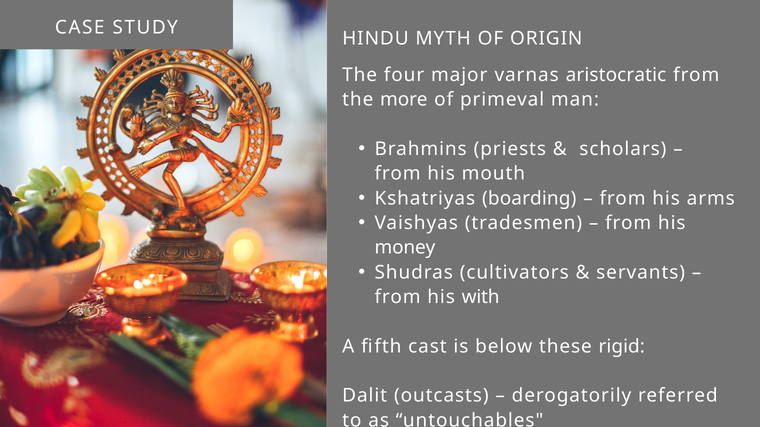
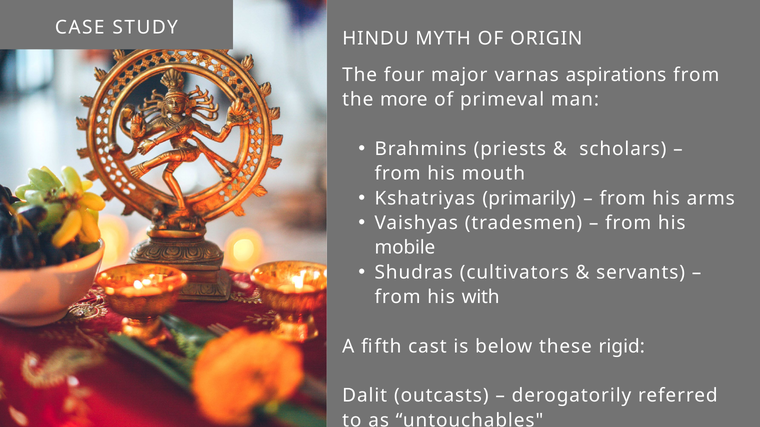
aristocratic: aristocratic -> aspirations
boarding: boarding -> primarily
money: money -> mobile
